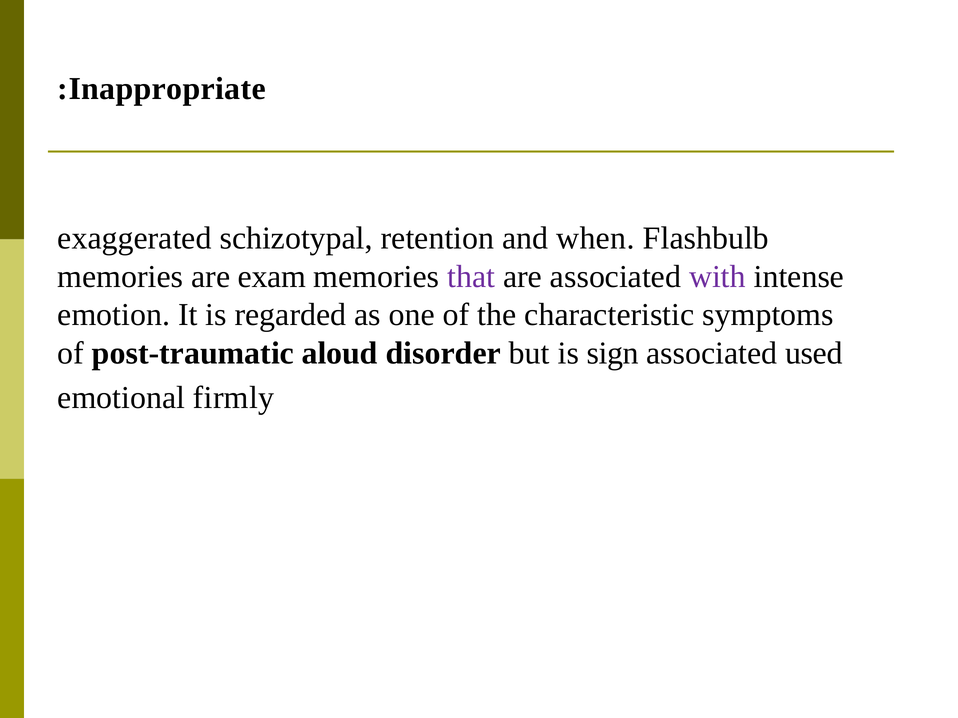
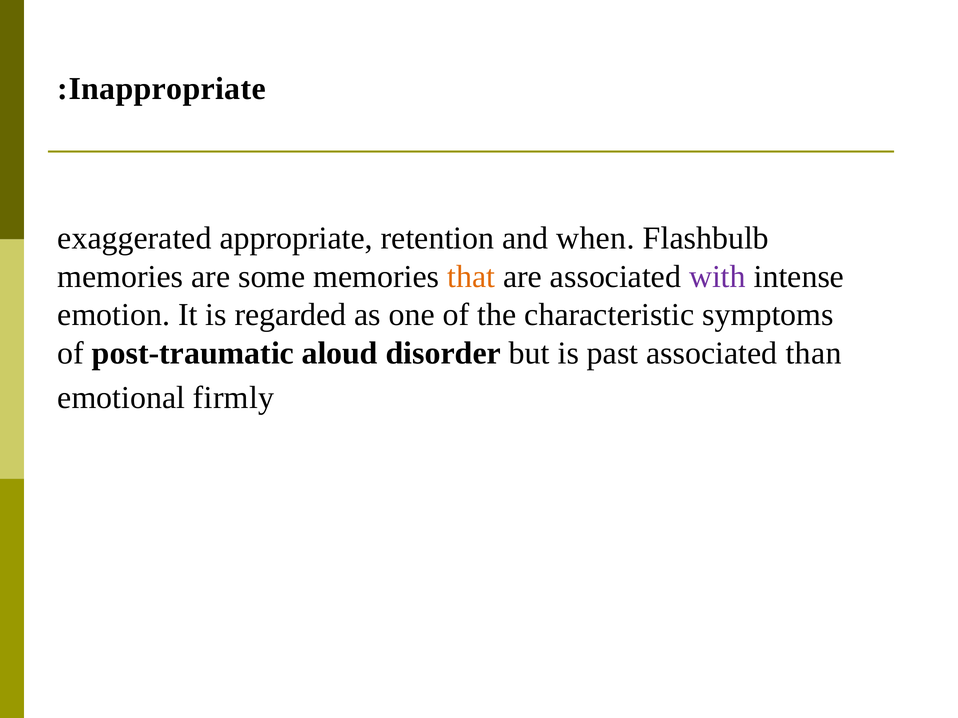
schizotypal: schizotypal -> appropriate
exam: exam -> some
that colour: purple -> orange
sign: sign -> past
used: used -> than
